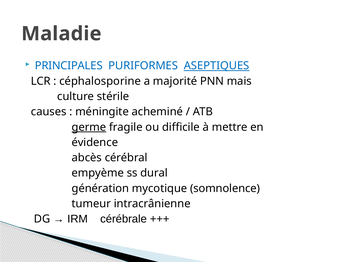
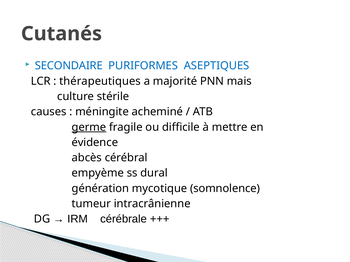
Maladie: Maladie -> Cutanés
PRINCIPALES: PRINCIPALES -> SECONDAIRE
ASEPTIQUES underline: present -> none
céphalosporine: céphalosporine -> thérapeutiques
